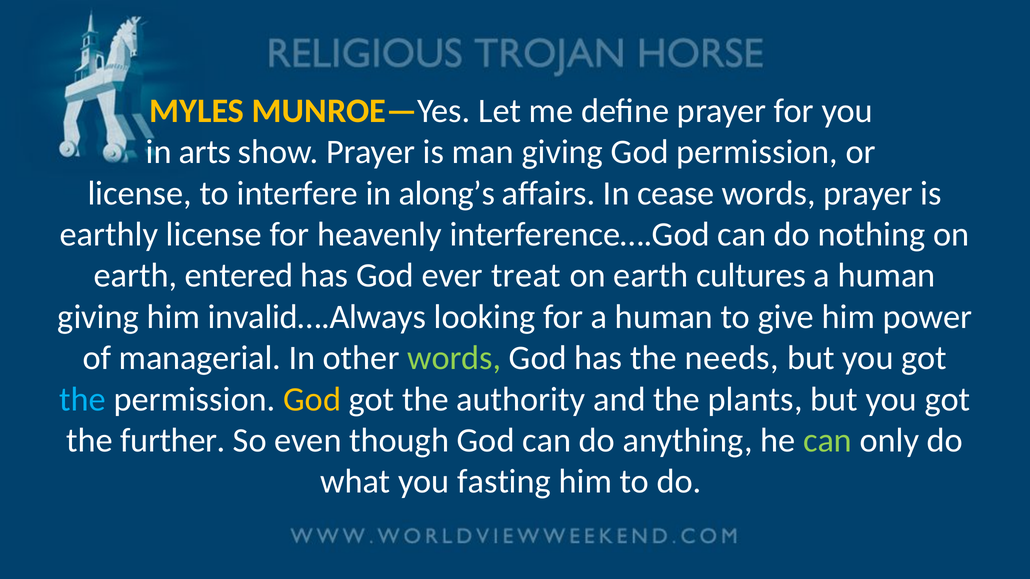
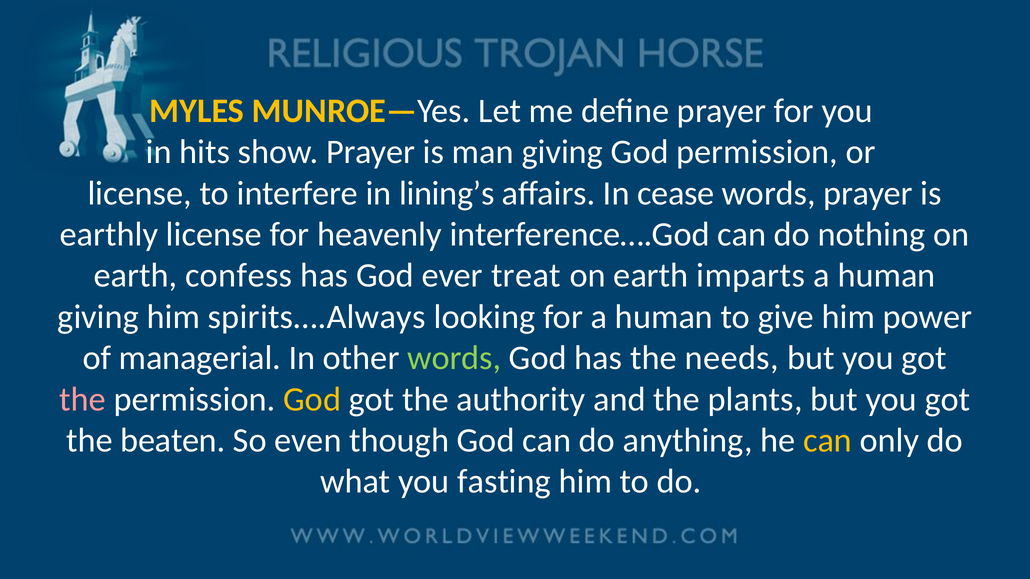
arts: arts -> hits
along’s: along’s -> lining’s
entered: entered -> confess
cultures: cultures -> imparts
invalid….Always: invalid….Always -> spirits….Always
the at (83, 399) colour: light blue -> pink
further: further -> beaten
can at (828, 441) colour: light green -> yellow
